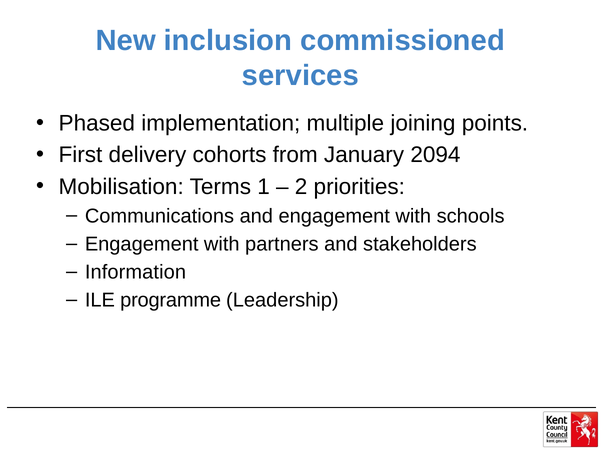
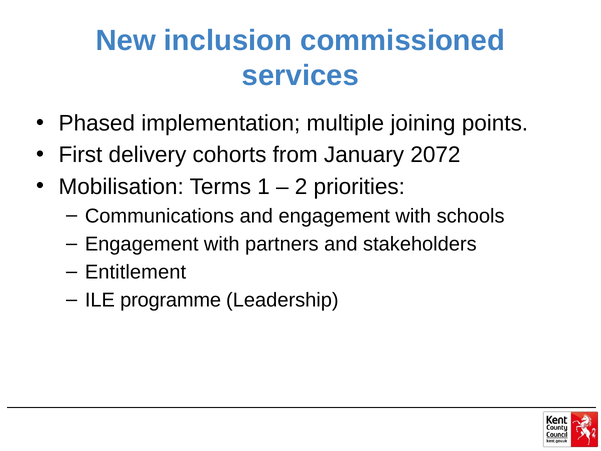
2094: 2094 -> 2072
Information: Information -> Entitlement
